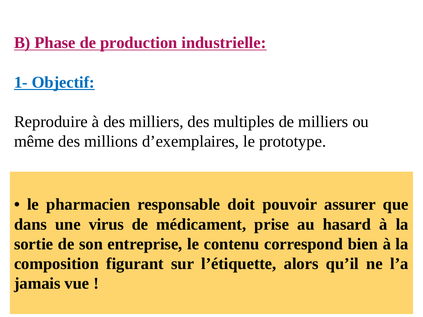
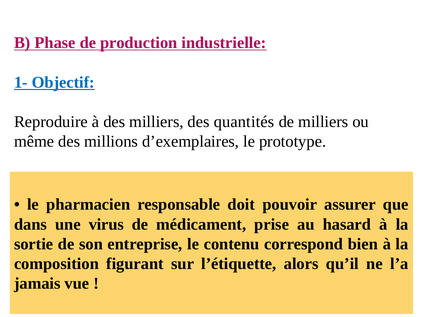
multiples: multiples -> quantités
